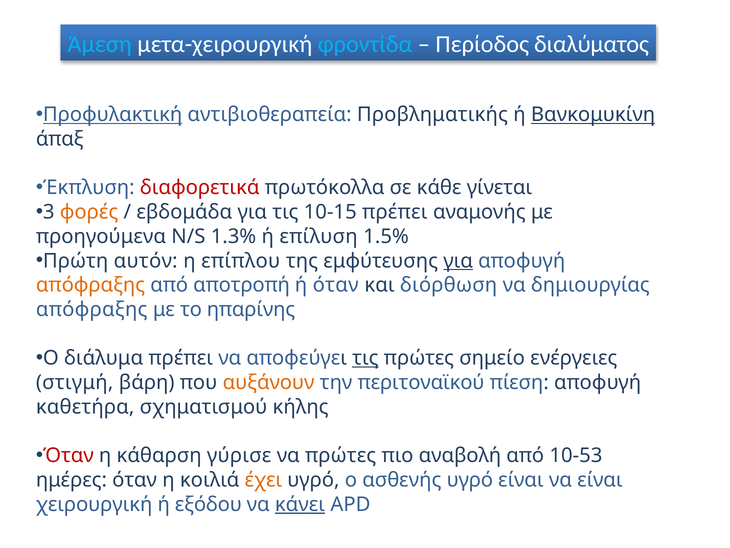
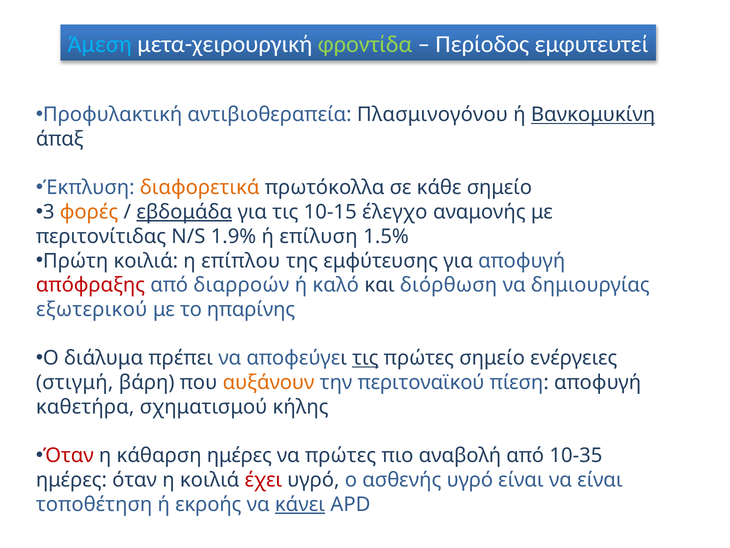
φροντίδα colour: light blue -> light green
διαλύματος: διαλύματος -> εμφυτευτεί
Προφυλακτική underline: present -> none
Προβληματικής: Προβληματικής -> Πλασμινογόνου
διαφορετικά colour: red -> orange
κάθε γίνεται: γίνεται -> σημείο
εβδομάδα underline: none -> present
10-15 πρέπει: πρέπει -> έλεγχο
προηγούμενα: προηγούμενα -> περιτονίτιδας
1.3%: 1.3% -> 1.9%
Πρώτη αυτόν: αυτόν -> κοιλιά
για at (458, 261) underline: present -> none
απόφραξης at (91, 285) colour: orange -> red
αποτροπή: αποτροπή -> διαρροών
ή όταν: όταν -> καλό
απόφραξης at (92, 309): απόφραξης -> εξωτερικού
κάθαρση γύρισε: γύρισε -> ημέρες
10-53: 10-53 -> 10-35
έχει colour: orange -> red
χειρουργική: χειρουργική -> τοποθέτηση
εξόδου: εξόδου -> εκροής
